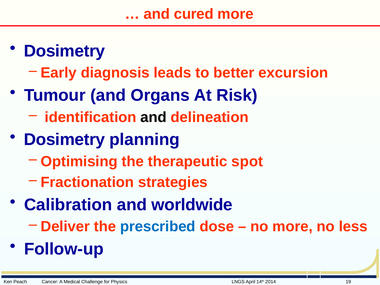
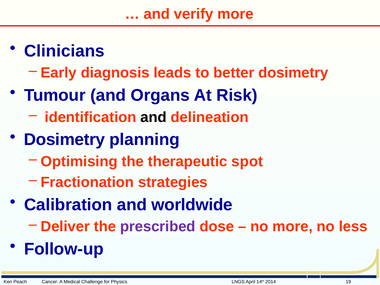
cured: cured -> verify
Dosimetry at (64, 51): Dosimetry -> Clinicians
better excursion: excursion -> dosimetry
prescribed colour: blue -> purple
